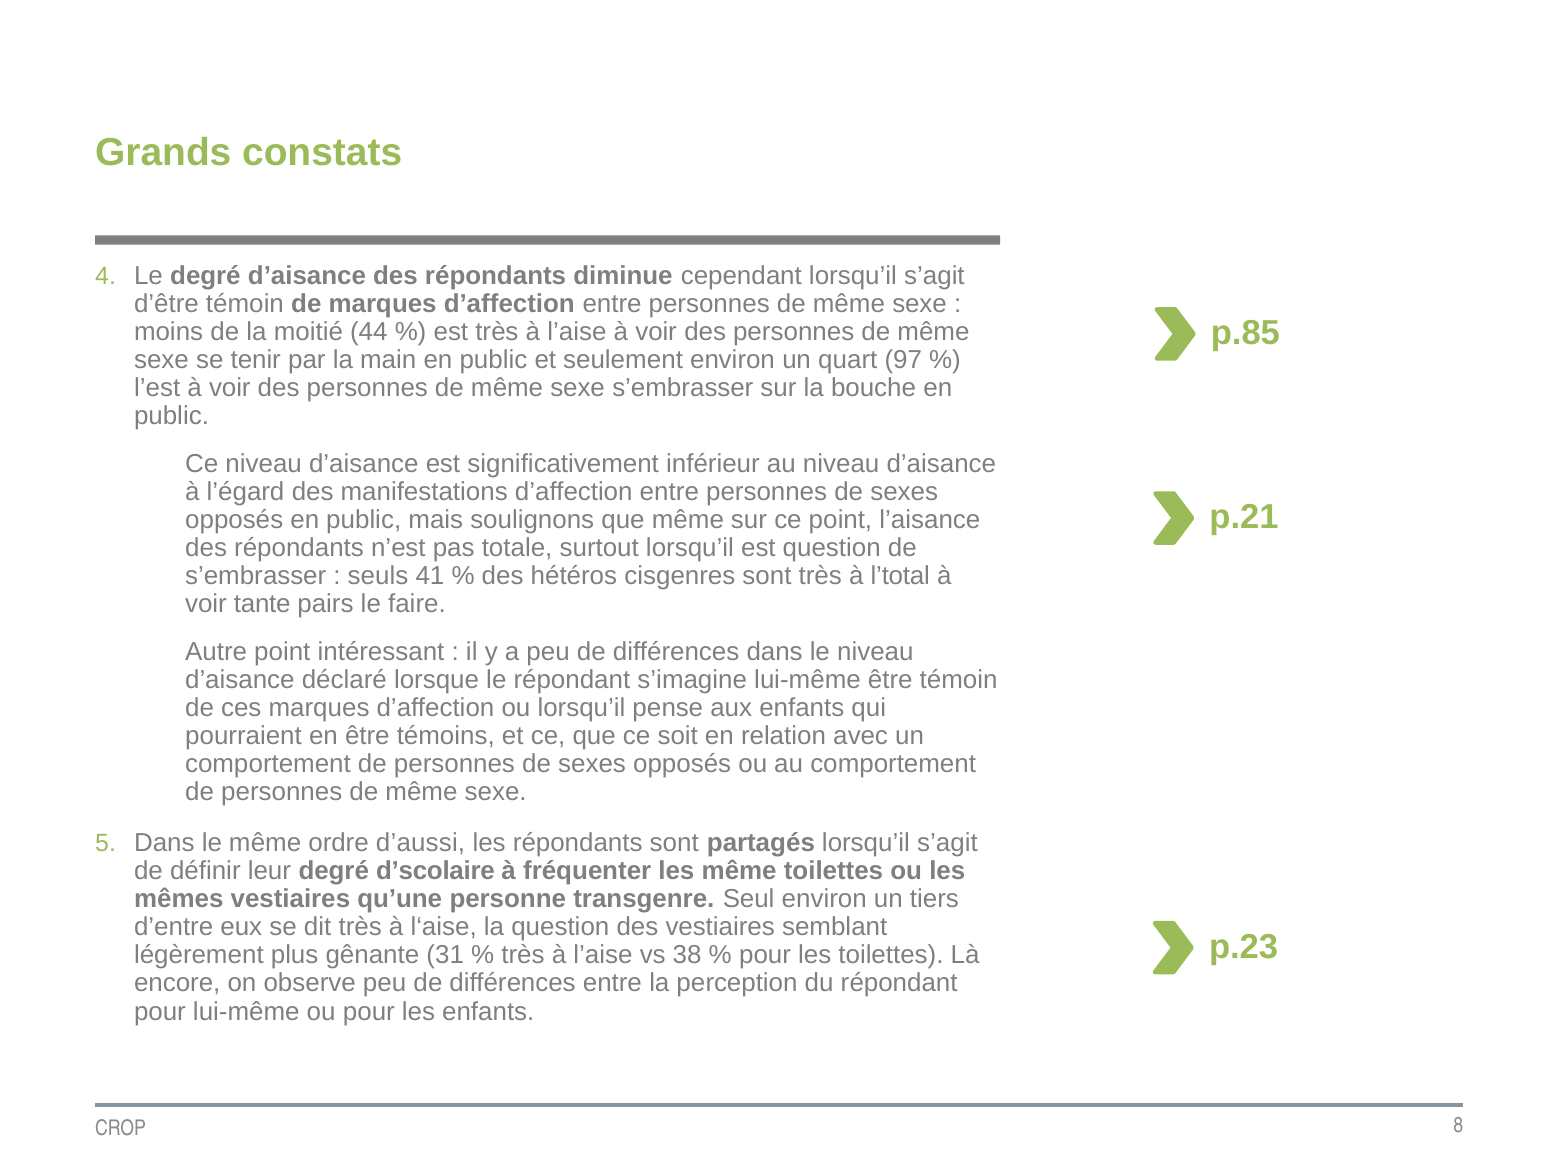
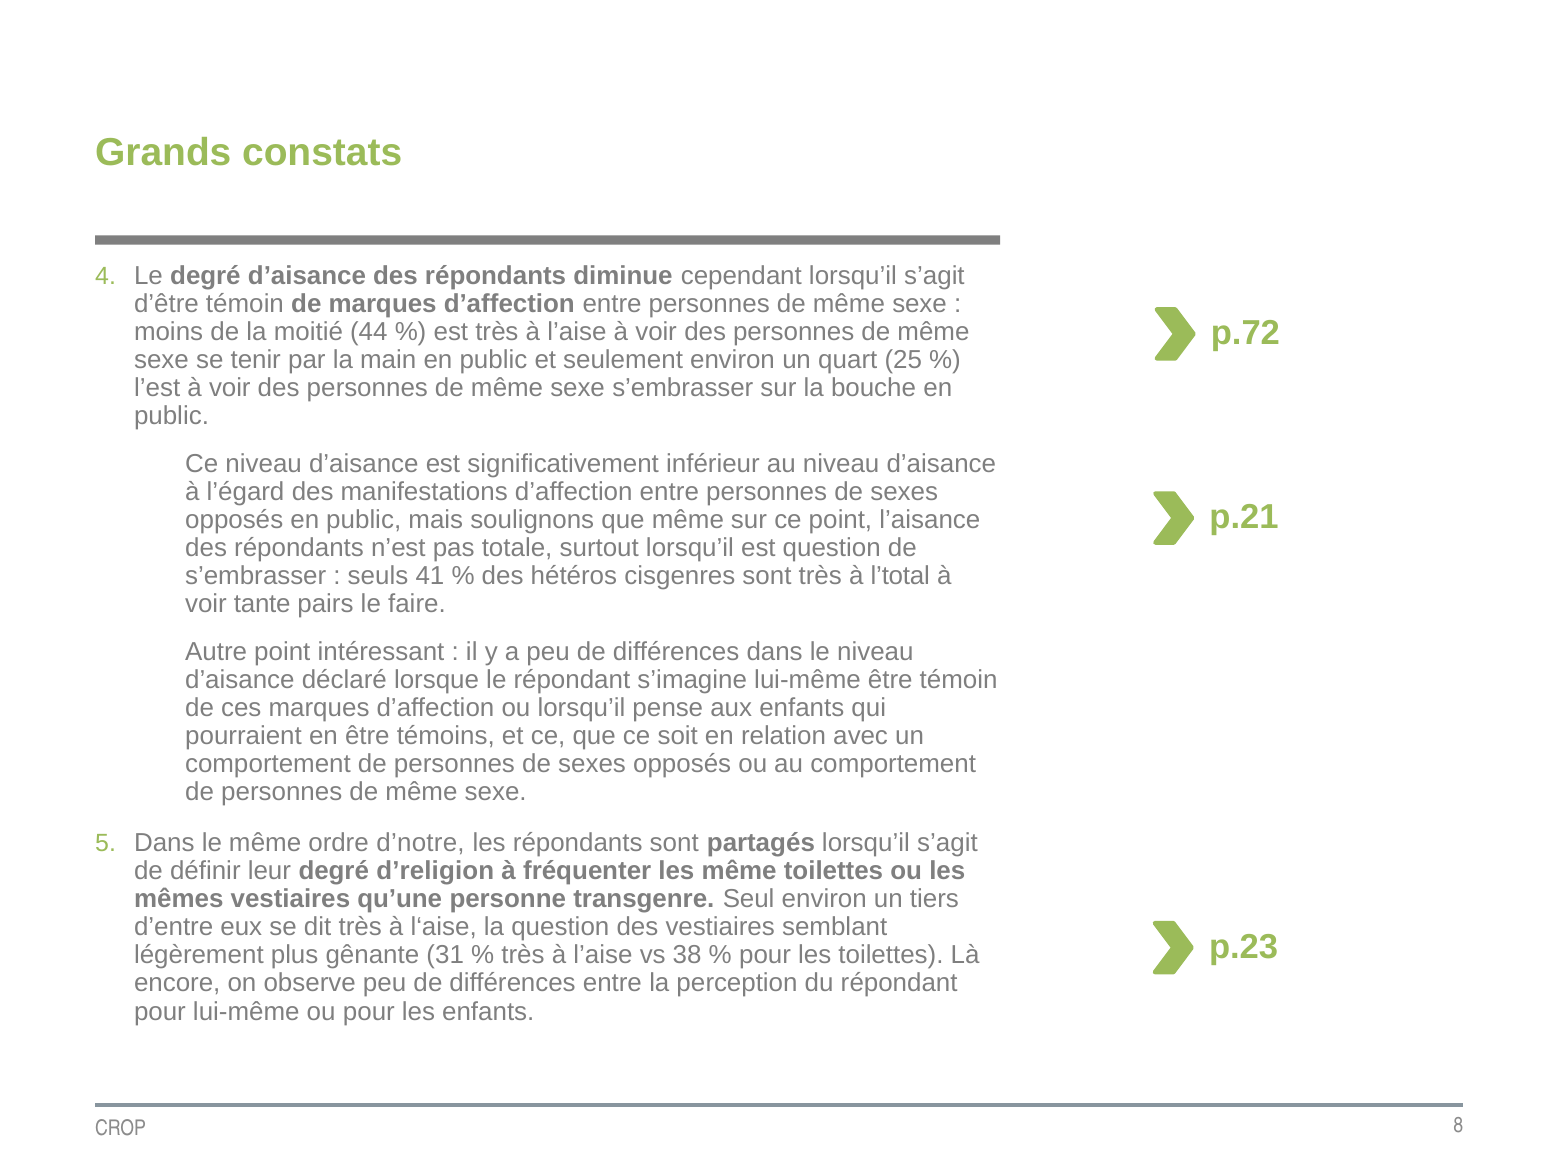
p.85: p.85 -> p.72
97: 97 -> 25
d’aussi: d’aussi -> d’notre
d’scolaire: d’scolaire -> d’religion
